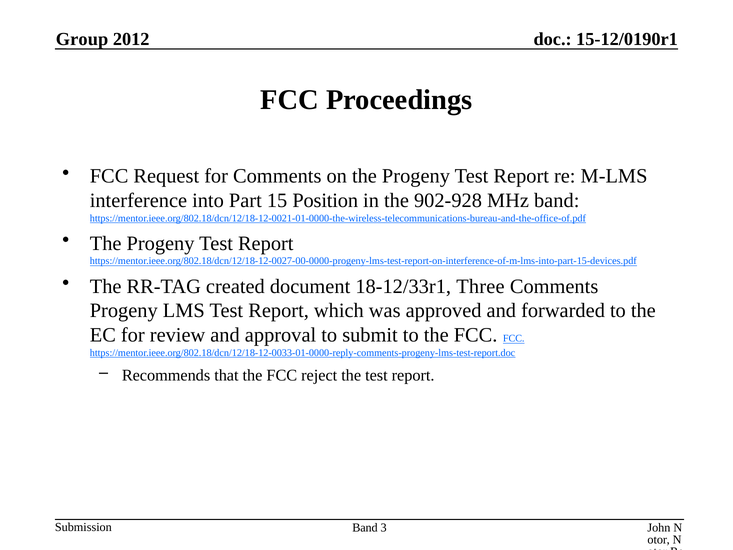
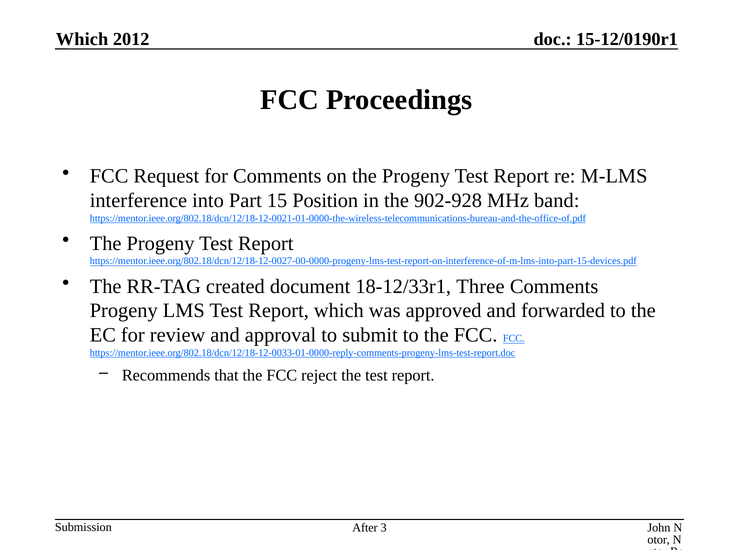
Group at (82, 39): Group -> Which
Band at (365, 527): Band -> After
